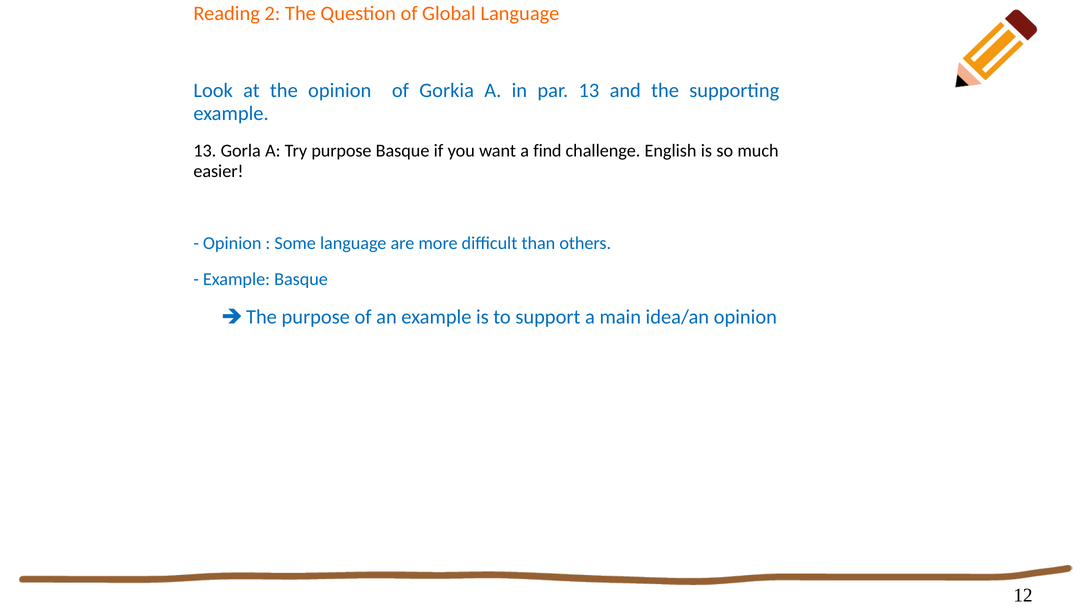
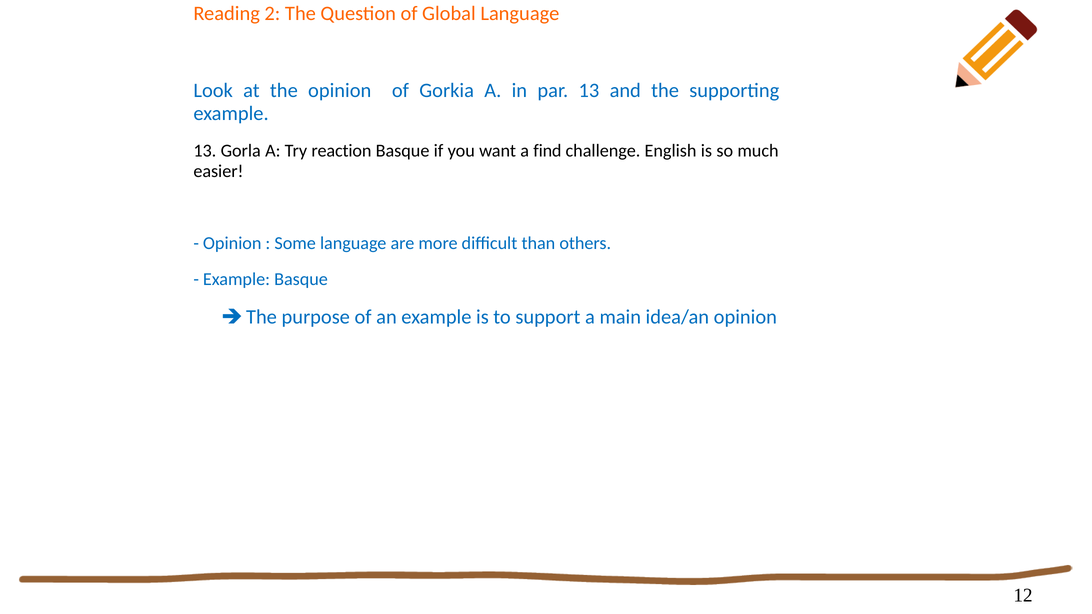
Try purpose: purpose -> reaction
